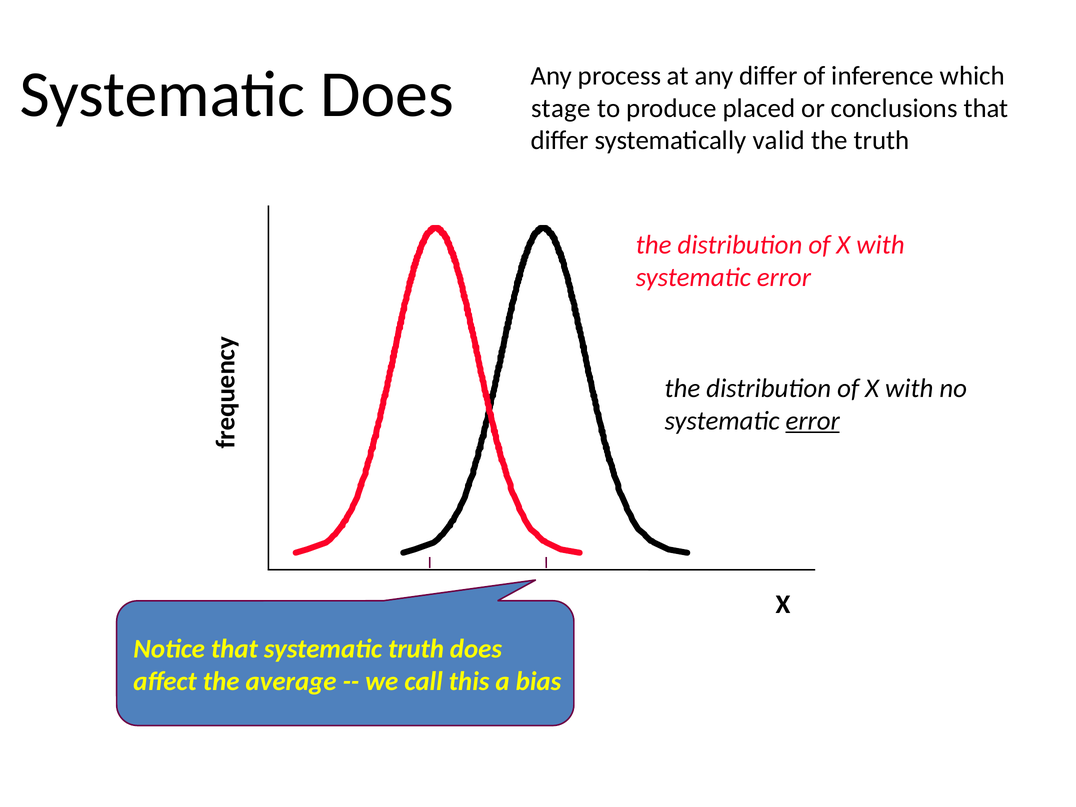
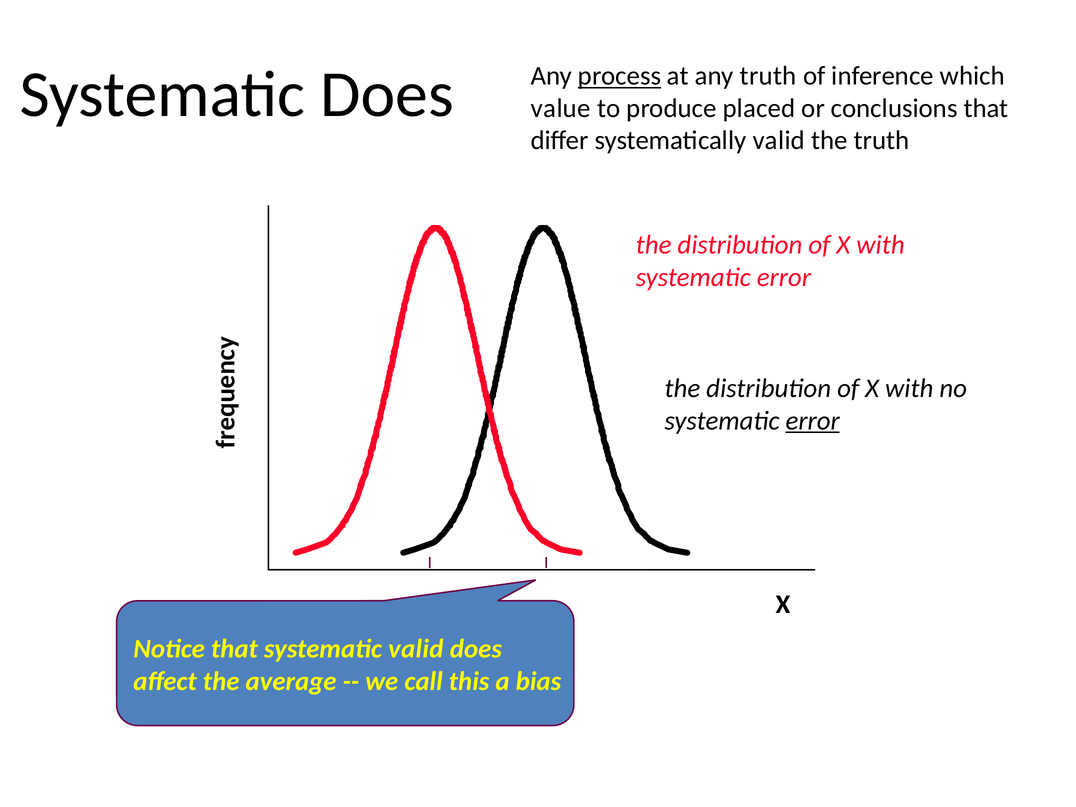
process underline: none -> present
any differ: differ -> truth
stage: stage -> value
systematic truth: truth -> valid
